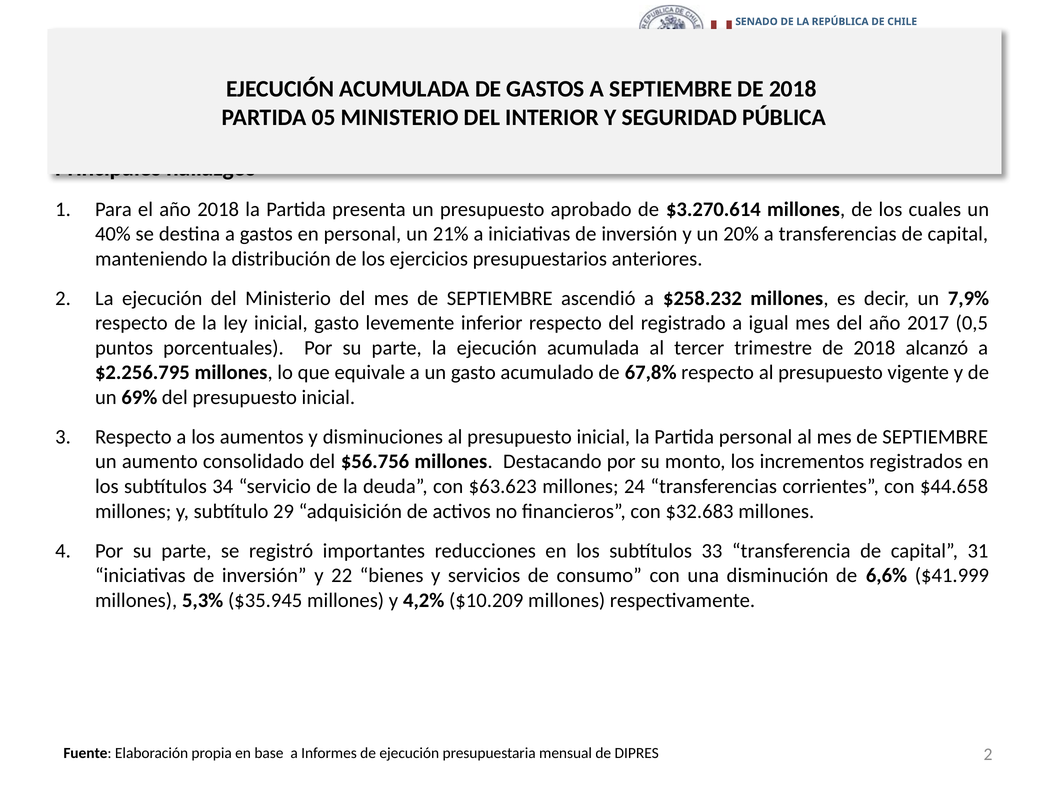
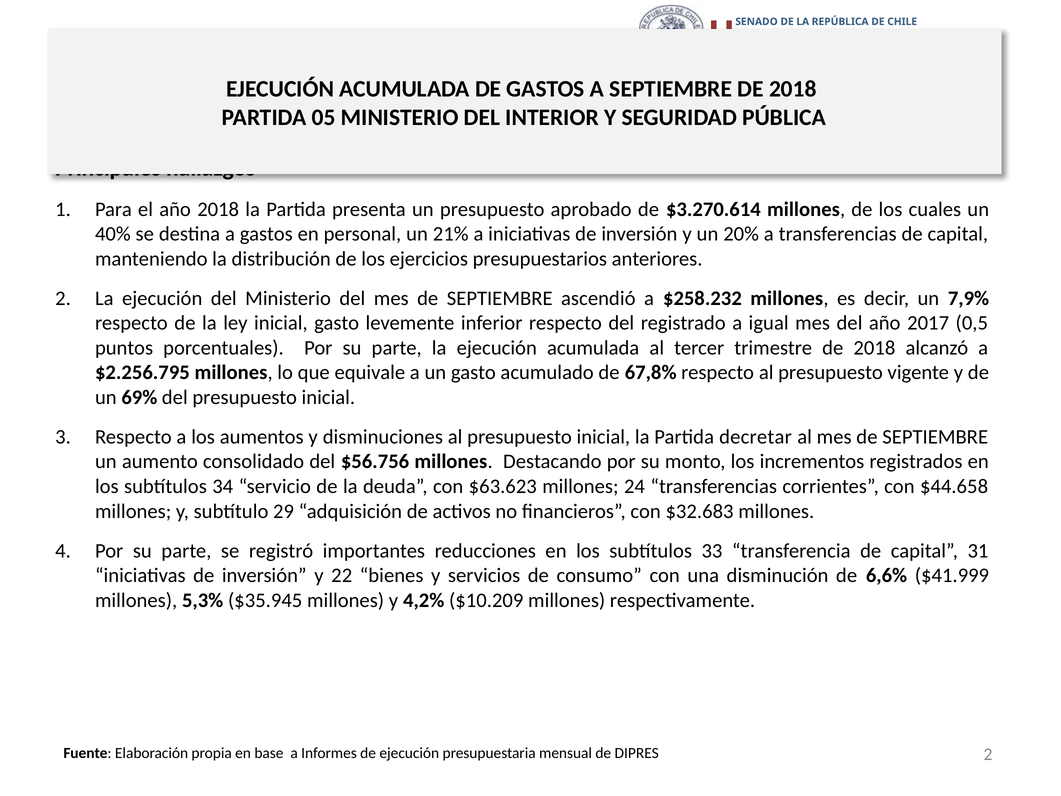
Partida personal: personal -> decretar
